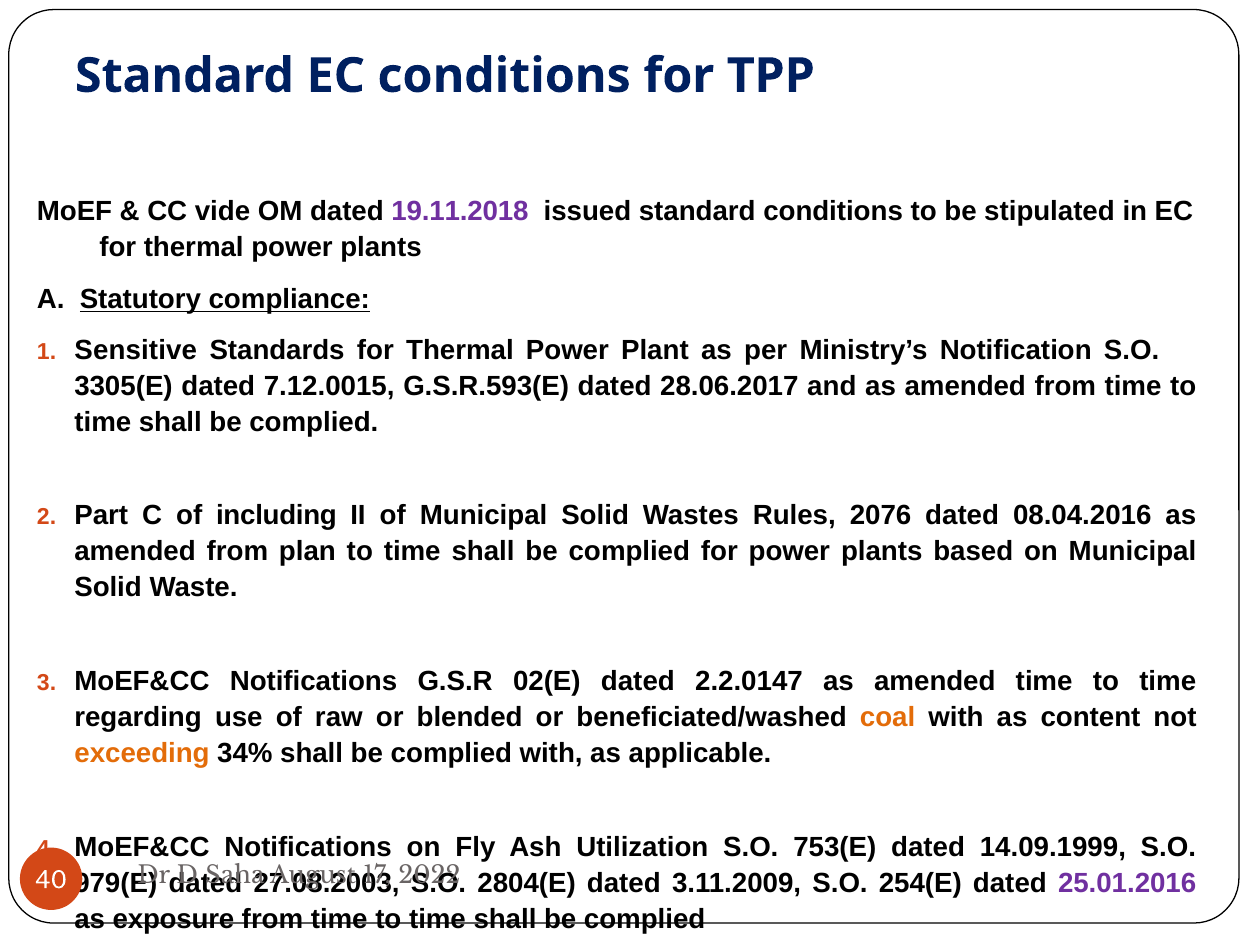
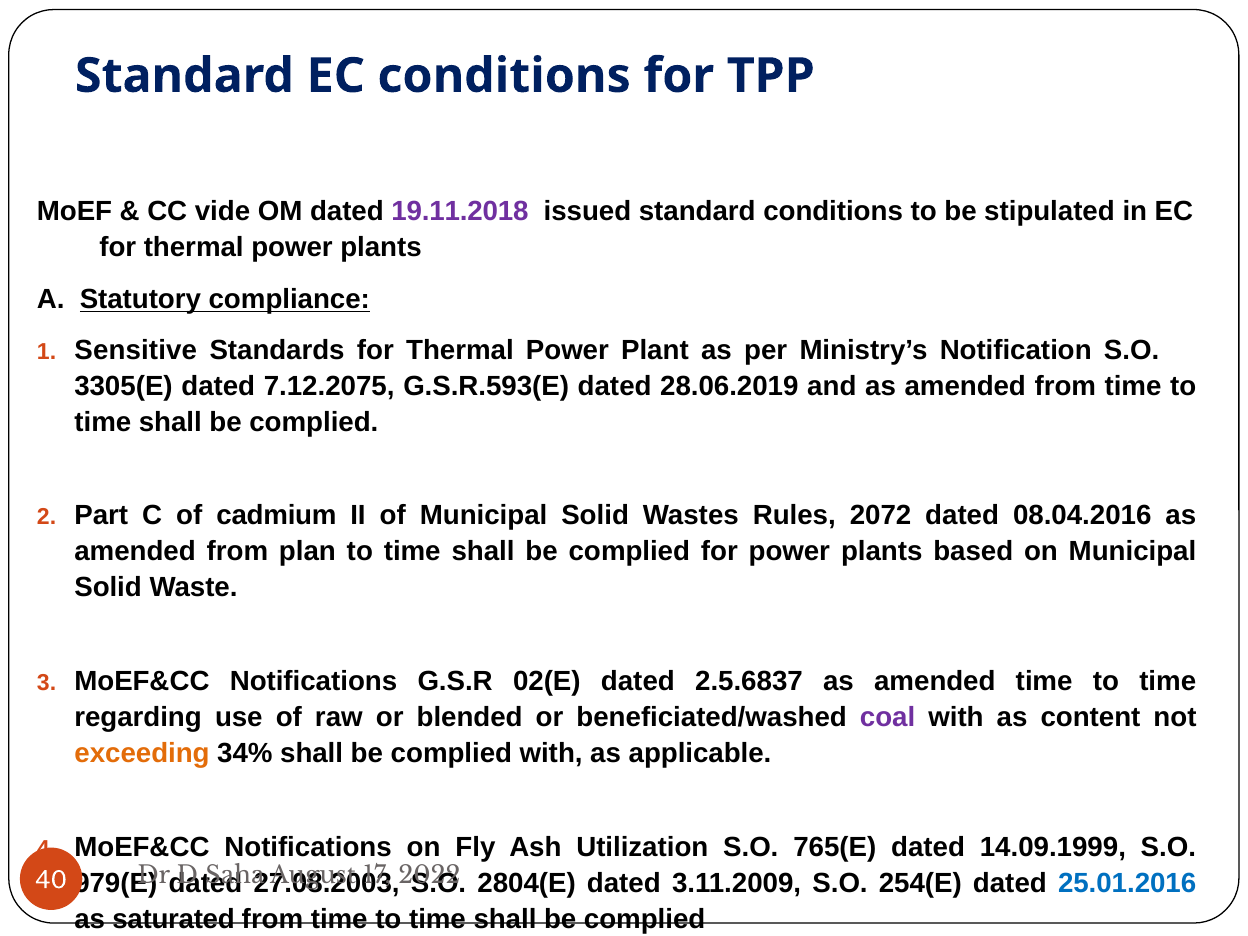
7.12.0015: 7.12.0015 -> 7.12.2075
28.06.2017: 28.06.2017 -> 28.06.2019
including: including -> cadmium
2076: 2076 -> 2072
2.2.0147: 2.2.0147 -> 2.5.6837
coal colour: orange -> purple
753(E: 753(E -> 765(E
25.01.2016 colour: purple -> blue
exposure: exposure -> saturated
